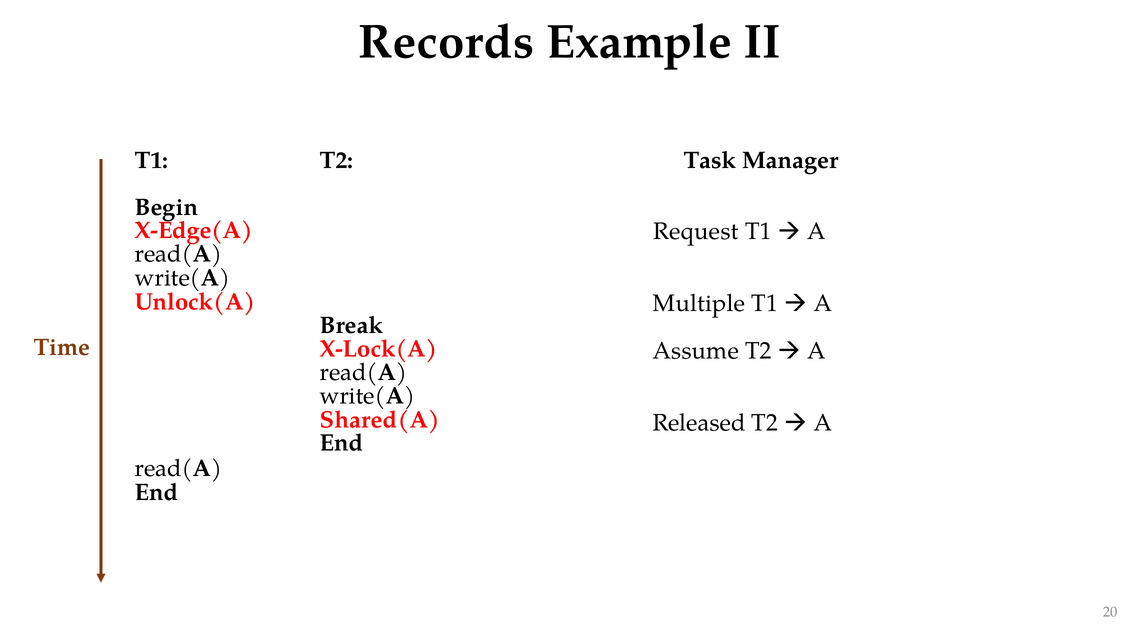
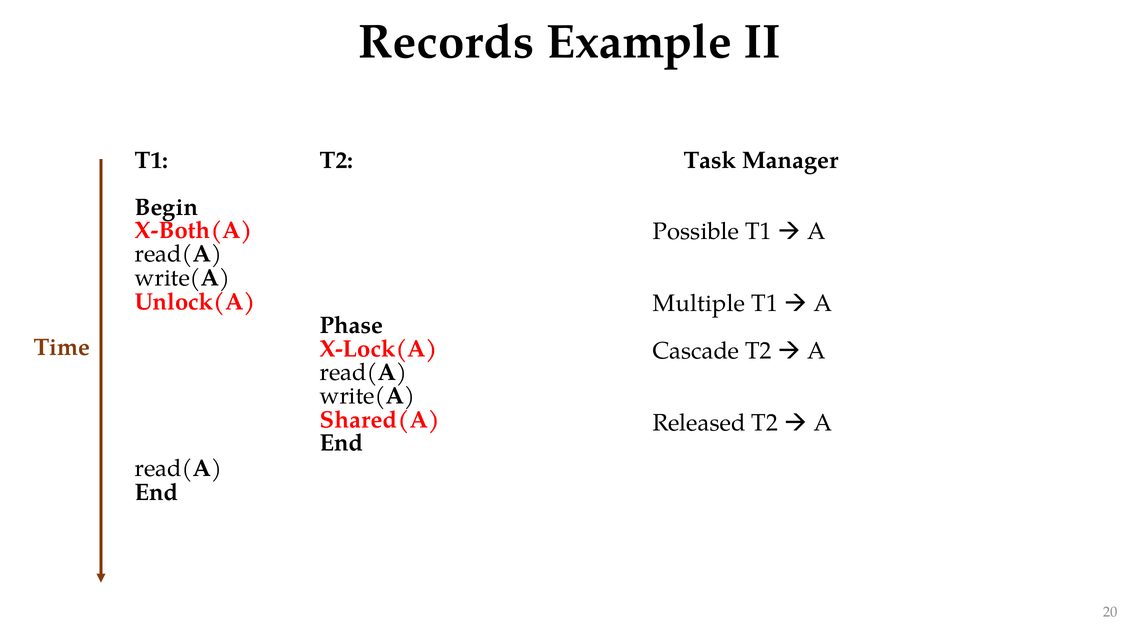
X-Edge(A: X-Edge(A -> X-Both(A
Request: Request -> Possible
Break: Break -> Phase
Assume: Assume -> Cascade
